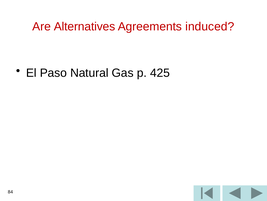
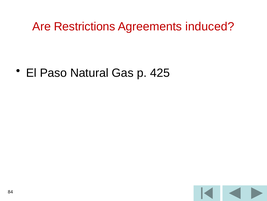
Alternatives: Alternatives -> Restrictions
